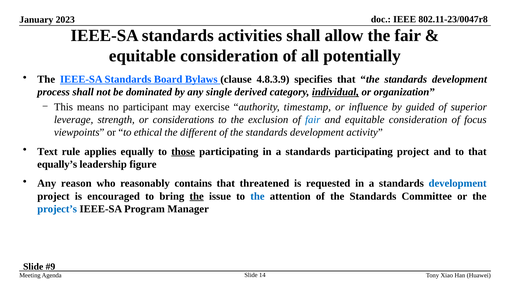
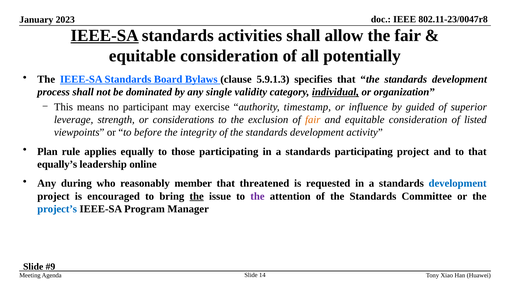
IEEE-SA at (105, 36) underline: none -> present
4.8.3.9: 4.8.3.9 -> 5.9.1.3
derived: derived -> validity
fair at (313, 120) colour: blue -> orange
focus: focus -> listed
ethical: ethical -> before
different: different -> integrity
Text: Text -> Plan
those underline: present -> none
figure: figure -> online
reason: reason -> during
contains: contains -> member
the at (257, 196) colour: blue -> purple
